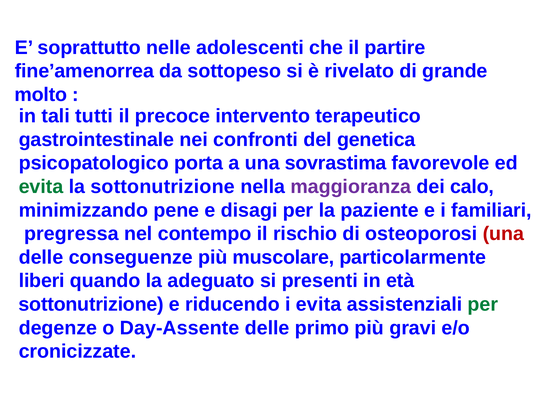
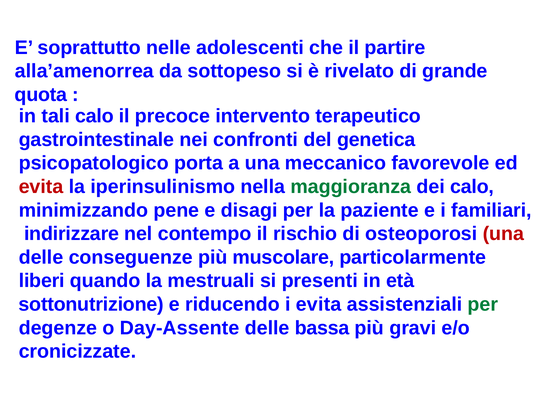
fine’amenorrea: fine’amenorrea -> alla’amenorrea
molto: molto -> quota
tali tutti: tutti -> calo
sovrastima: sovrastima -> meccanico
evita at (41, 187) colour: green -> red
la sottonutrizione: sottonutrizione -> iperinsulinismo
maggioranza colour: purple -> green
pregressa: pregressa -> indirizzare
adeguato: adeguato -> mestruali
primo: primo -> bassa
